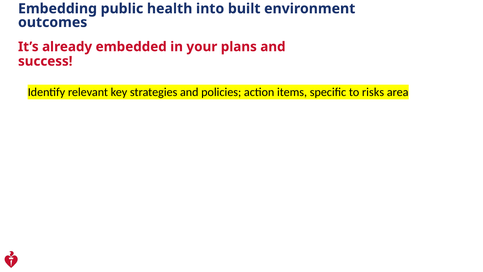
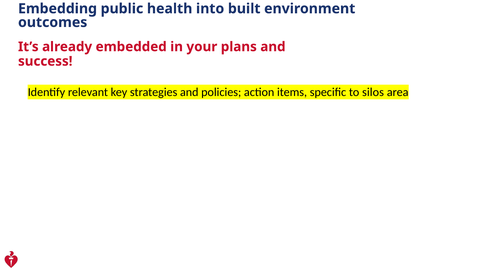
risks: risks -> silos
